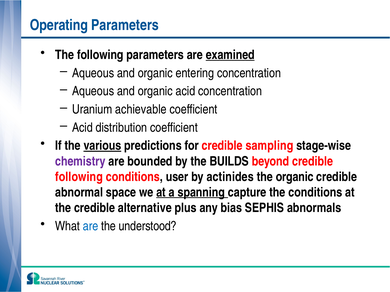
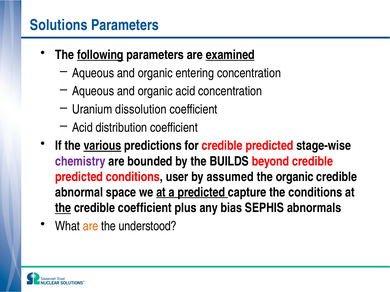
Operating: Operating -> Solutions
following at (100, 55) underline: none -> present
achievable: achievable -> dissolution
for credible sampling: sampling -> predicted
following at (79, 177): following -> predicted
actinides: actinides -> assumed
a spanning: spanning -> predicted
the at (63, 208) underline: none -> present
credible alternative: alternative -> coefficient
are at (91, 227) colour: blue -> orange
